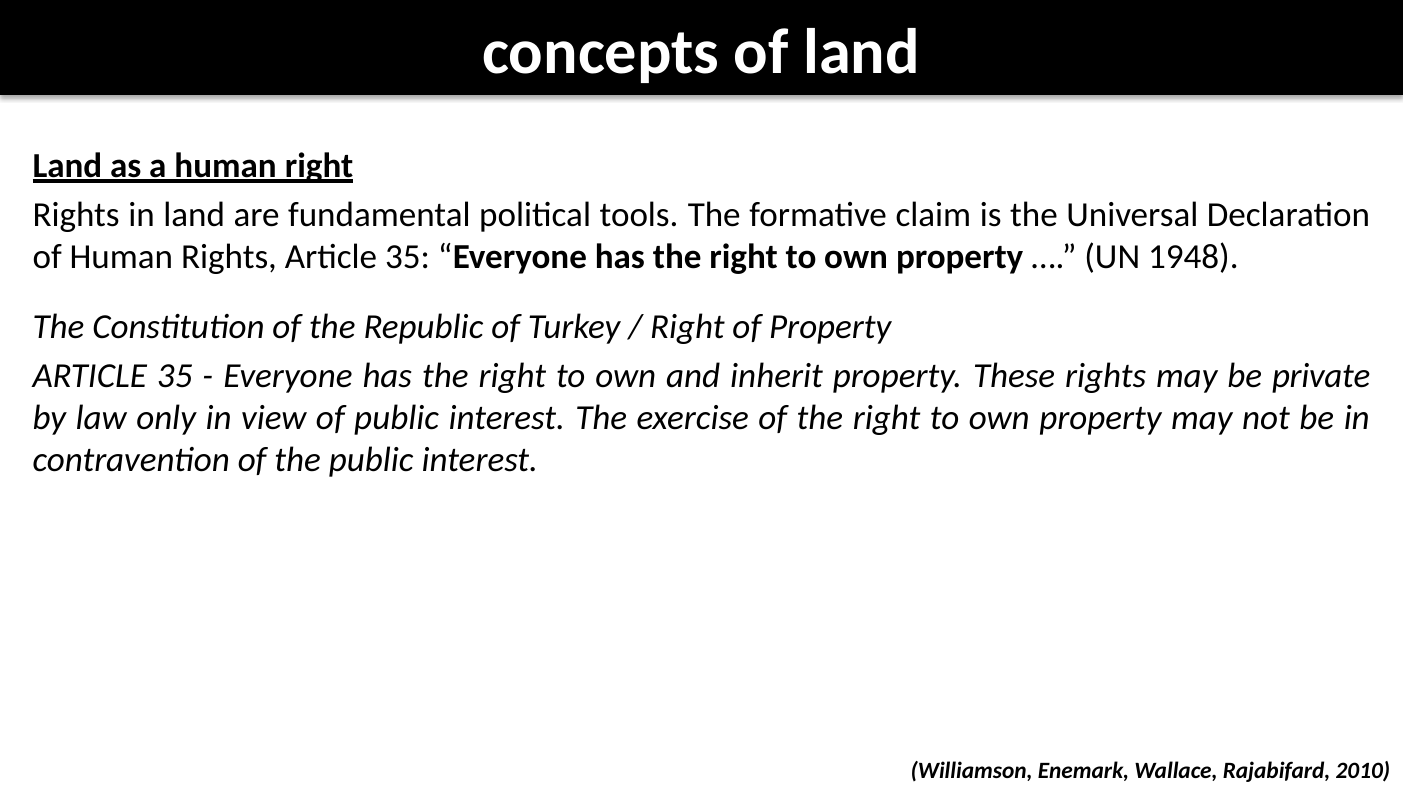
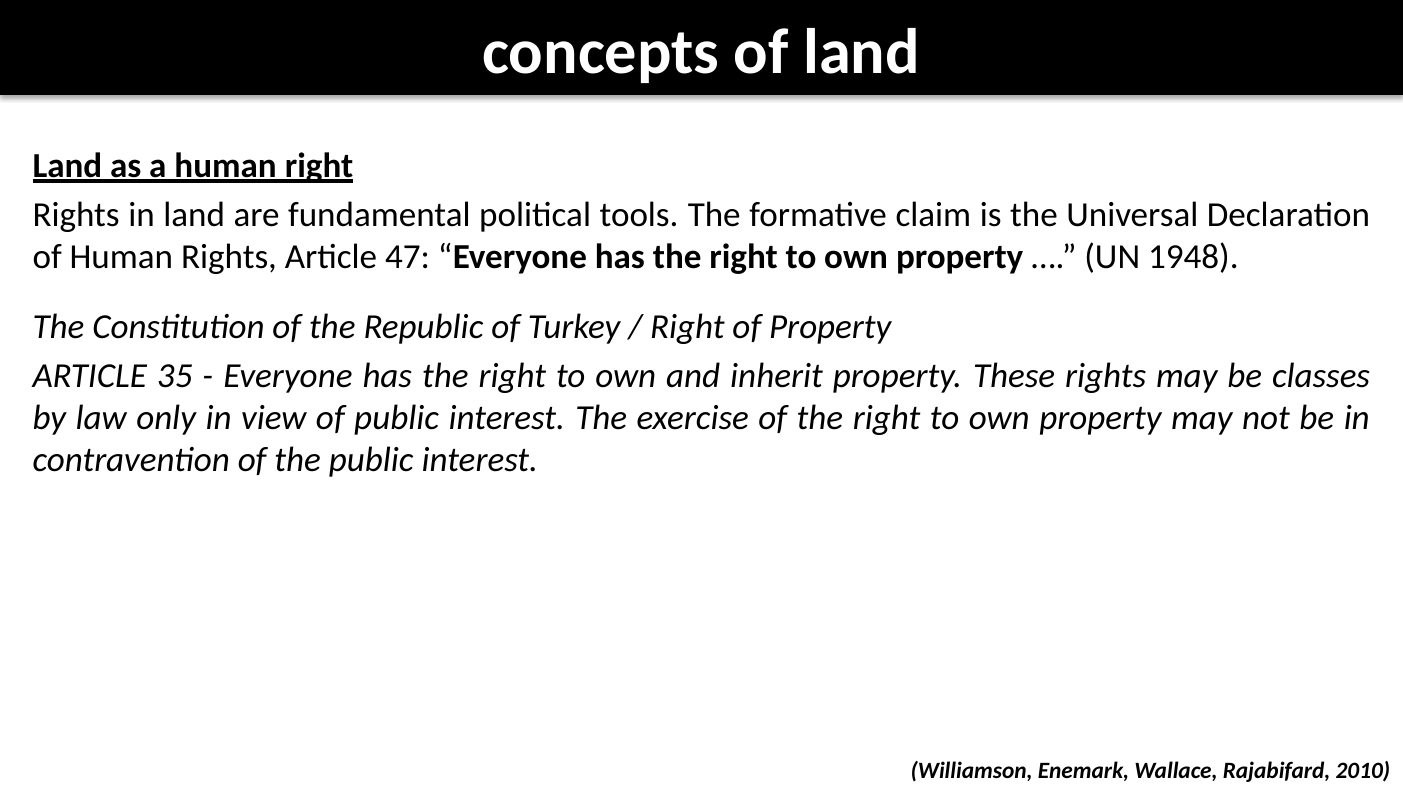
Rights Article 35: 35 -> 47
private: private -> classes
